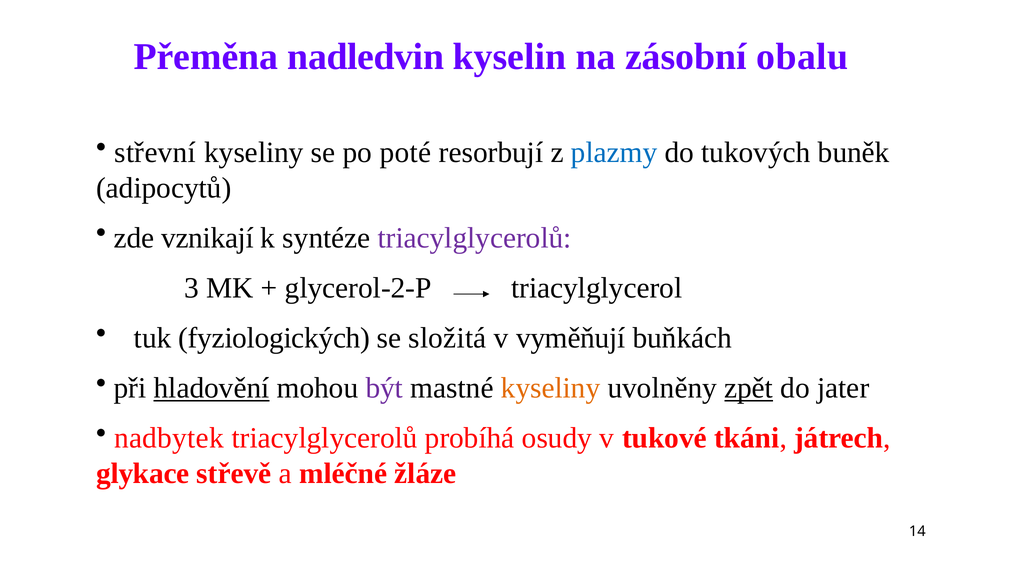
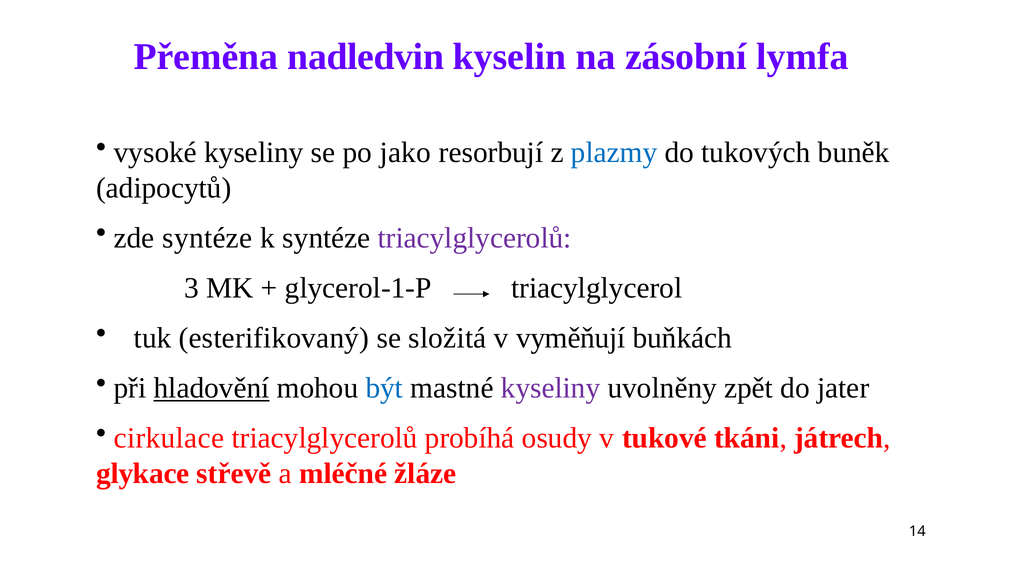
obalu: obalu -> lymfa
střevní: střevní -> vysoké
poté: poté -> jako
zde vznikají: vznikají -> syntéze
glycerol-2-P: glycerol-2-P -> glycerol-1-P
fyziologických: fyziologických -> esterifikovaný
být colour: purple -> blue
kyseliny at (551, 388) colour: orange -> purple
zpět underline: present -> none
nadbytek: nadbytek -> cirkulace
